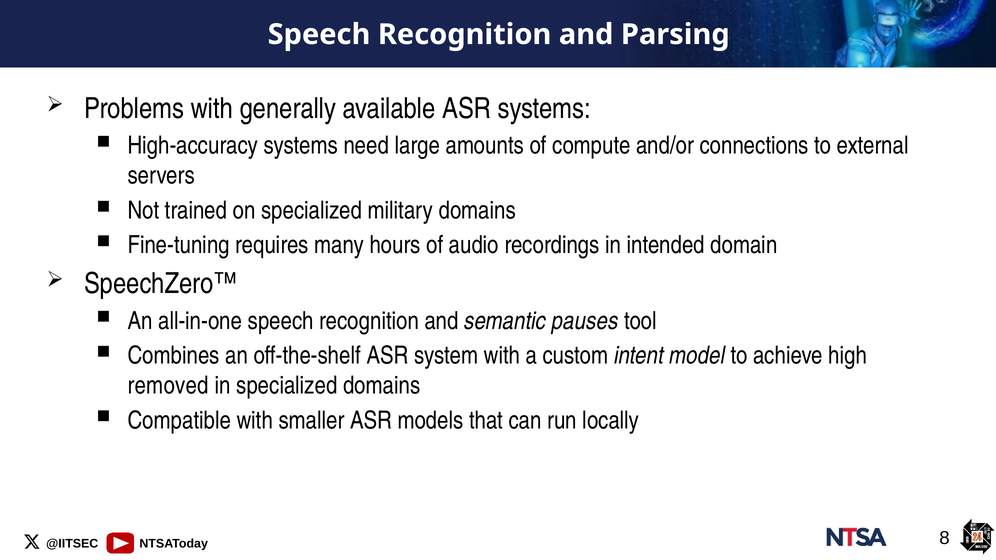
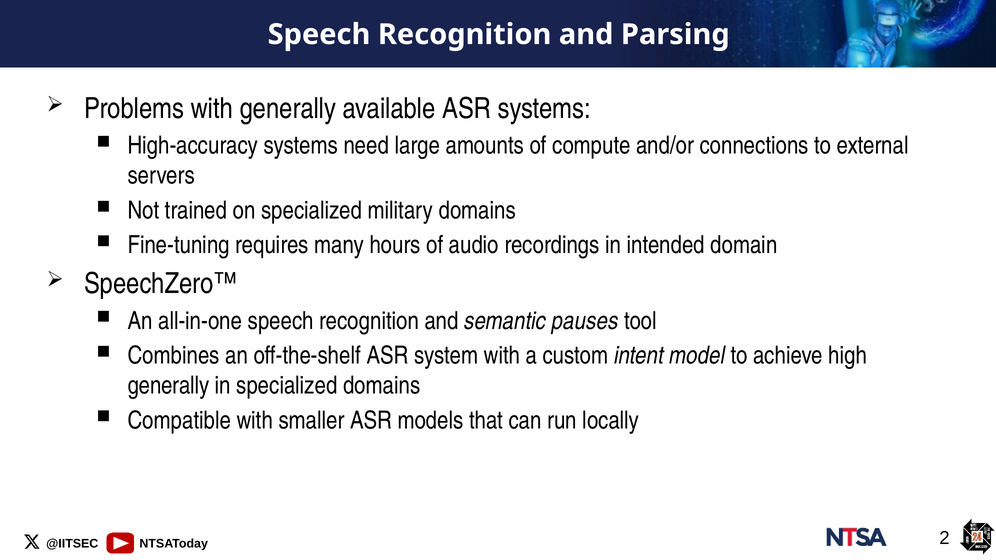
removed at (168, 386): removed -> generally
8: 8 -> 2
